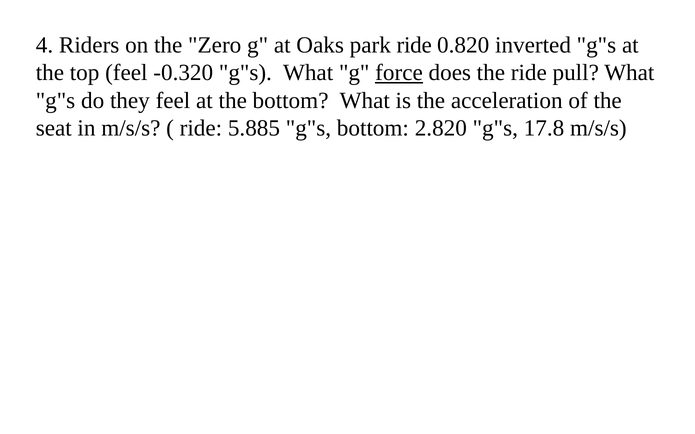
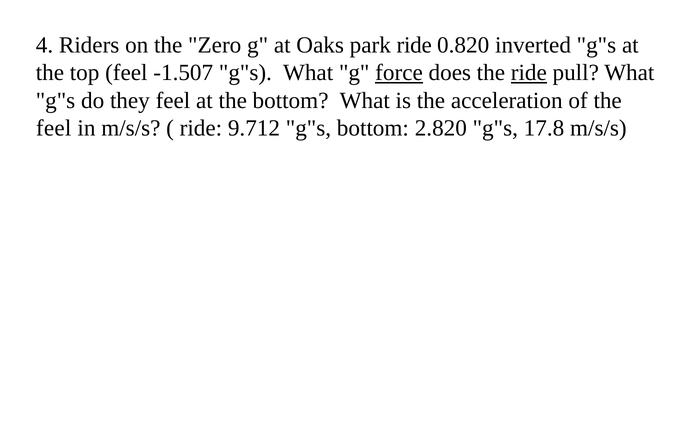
-0.320: -0.320 -> -1.507
ride at (529, 73) underline: none -> present
seat at (54, 128): seat -> feel
5.885: 5.885 -> 9.712
